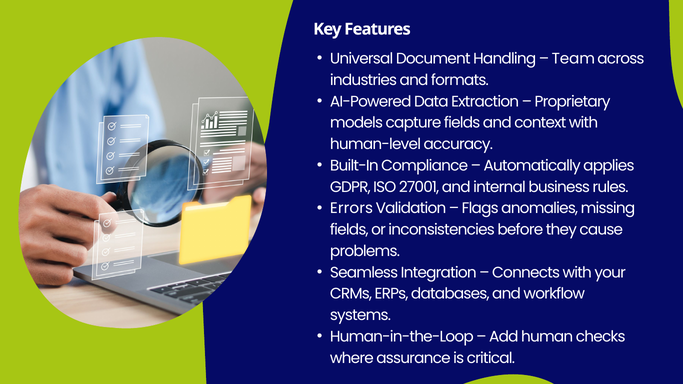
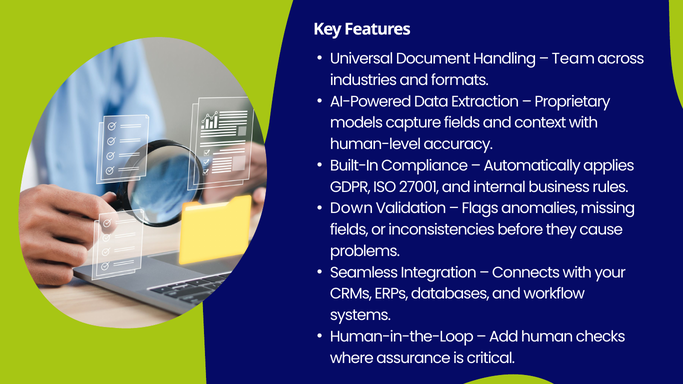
Errors: Errors -> Down
